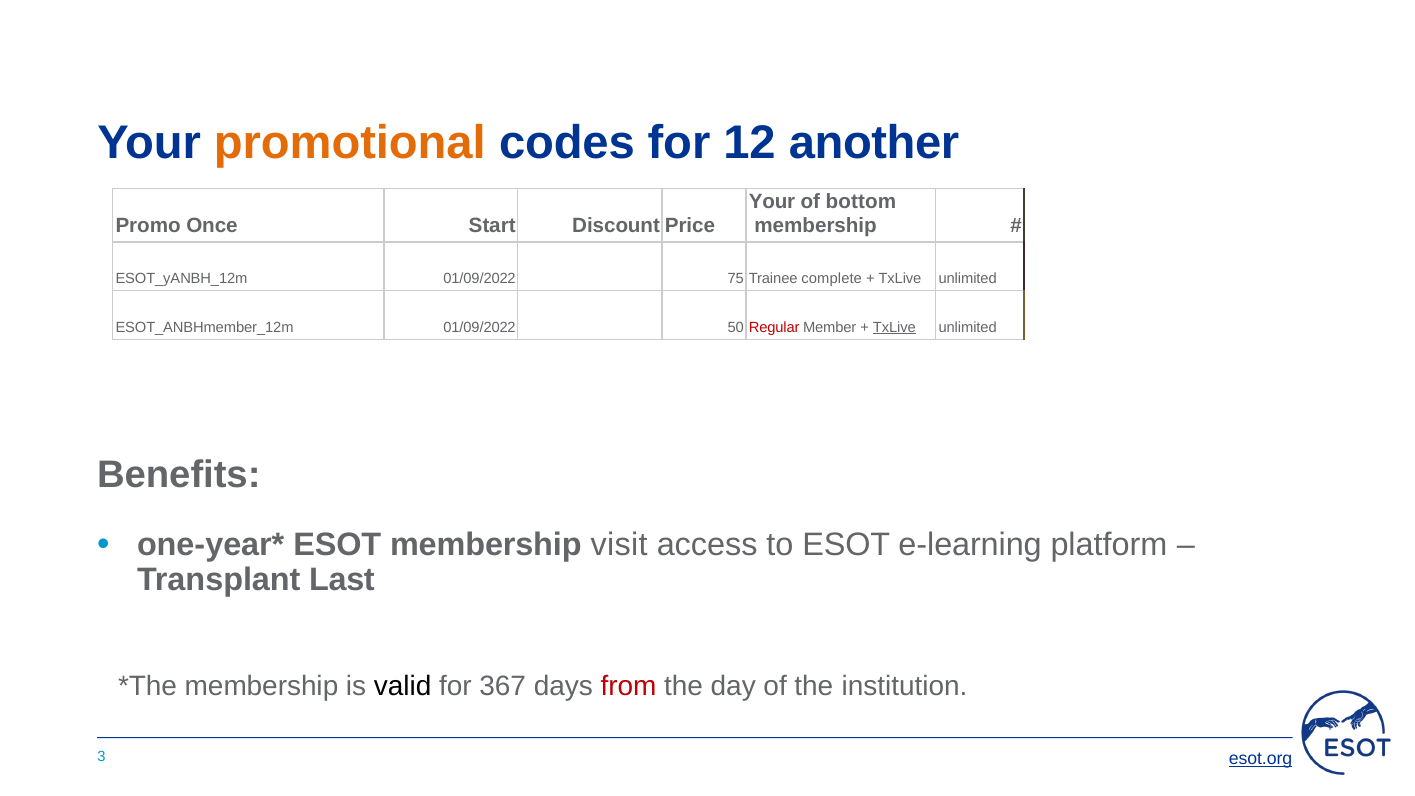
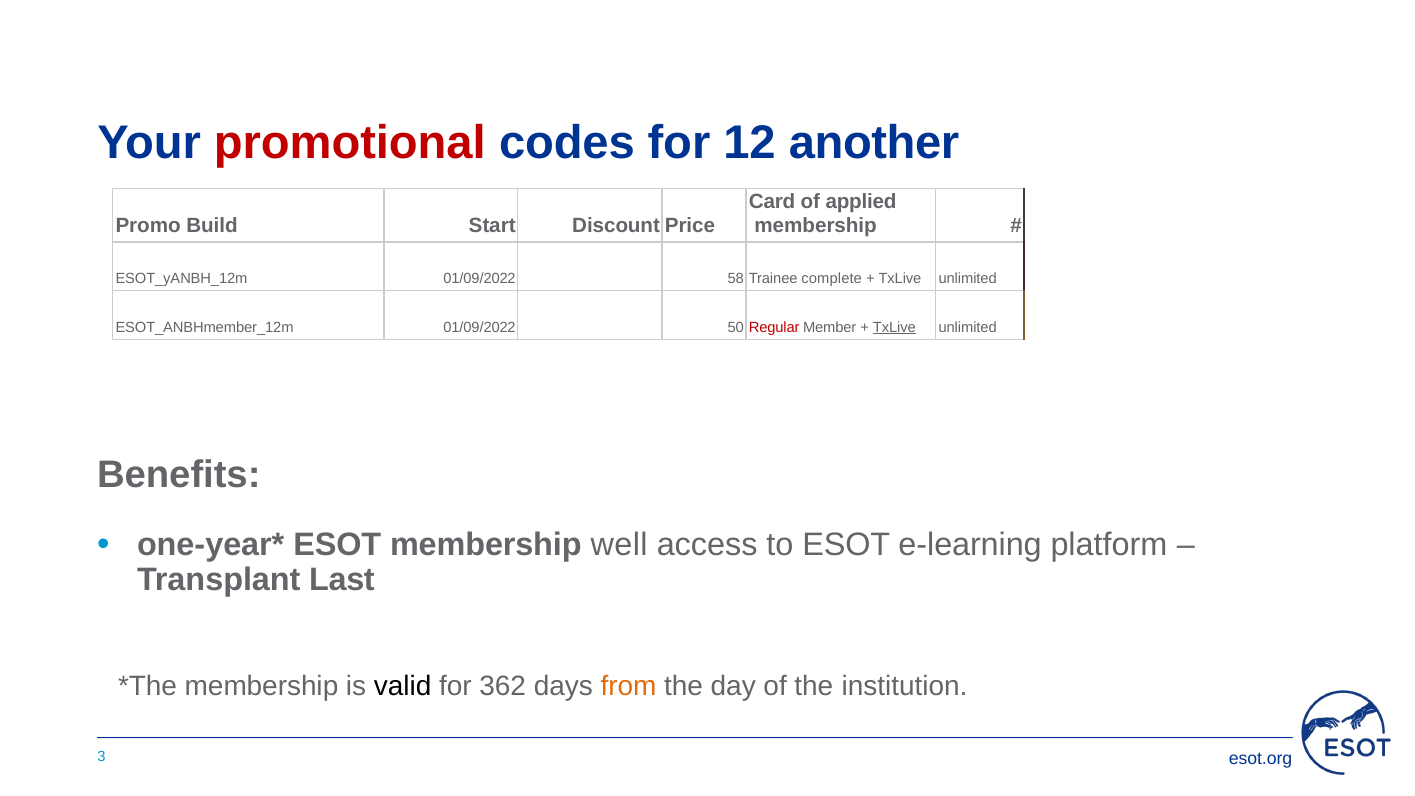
promotional colour: orange -> red
Your at (772, 202): Your -> Card
bottom: bottom -> applied
Once: Once -> Build
75: 75 -> 58
visit: visit -> well
367: 367 -> 362
from colour: red -> orange
esot.org underline: present -> none
